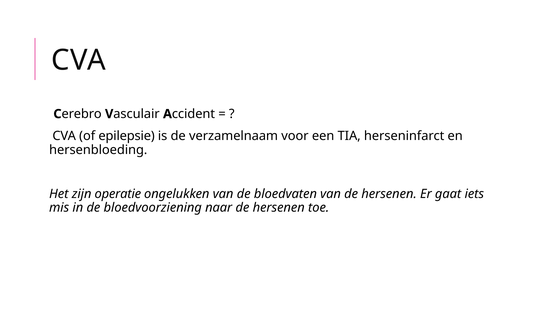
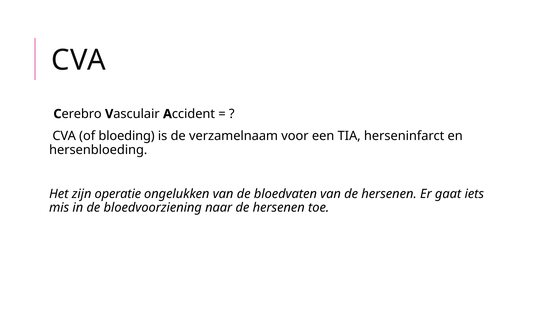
epilepsie: epilepsie -> bloeding
